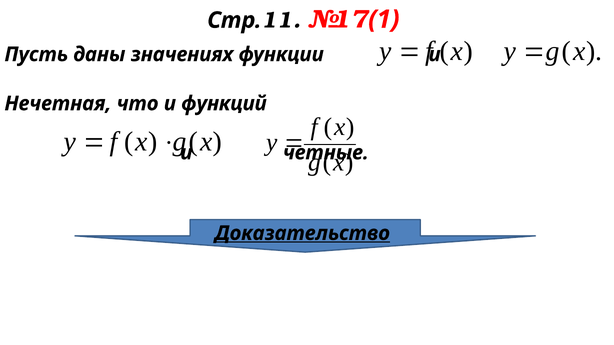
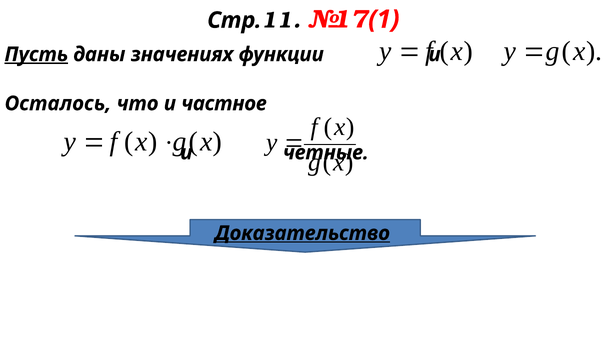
Пусть underline: none -> present
Нечетная: Нечетная -> Осталось
функций: функций -> частное
